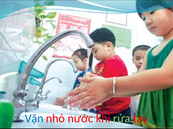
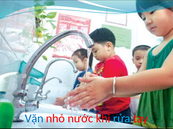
rửa colour: light green -> light blue
